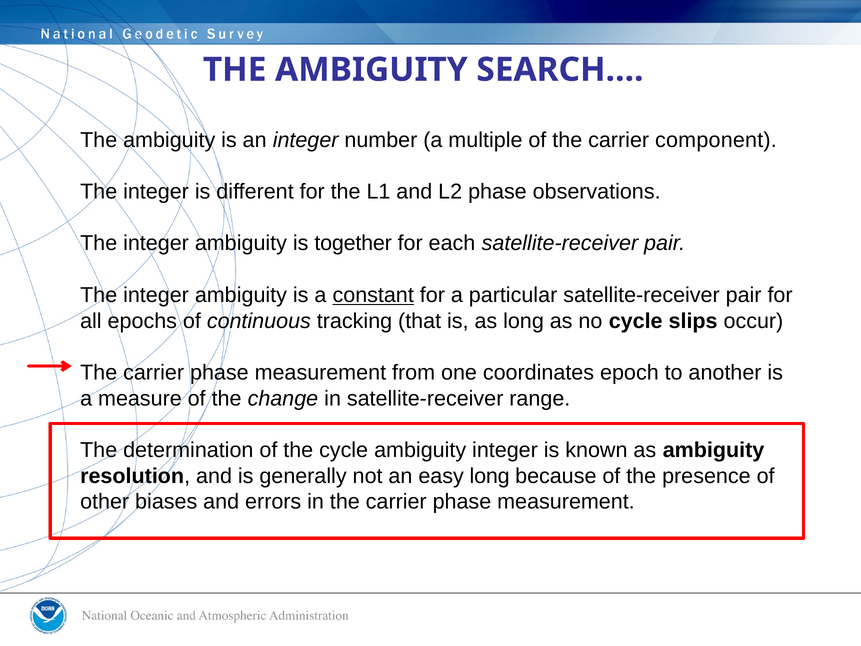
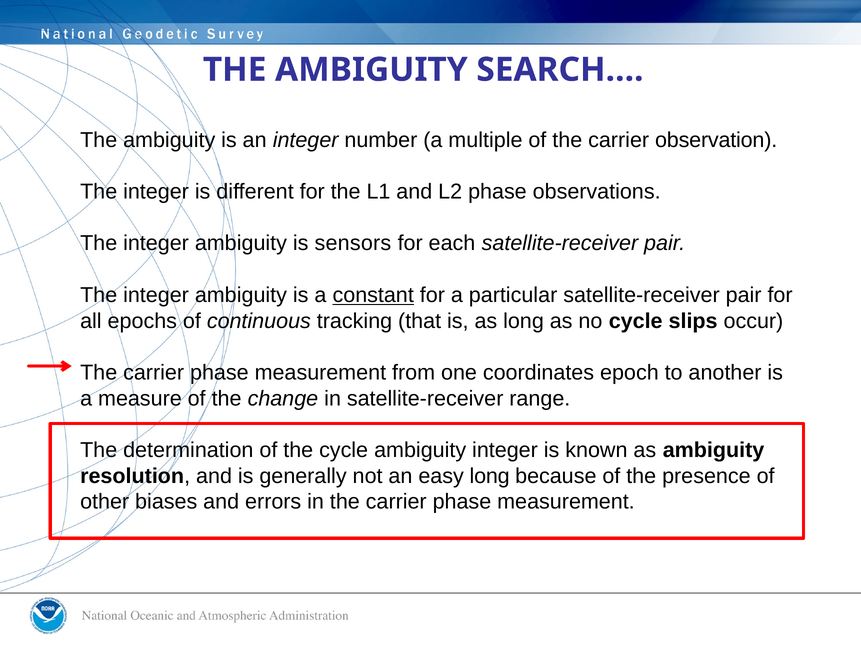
component: component -> observation
together: together -> sensors
